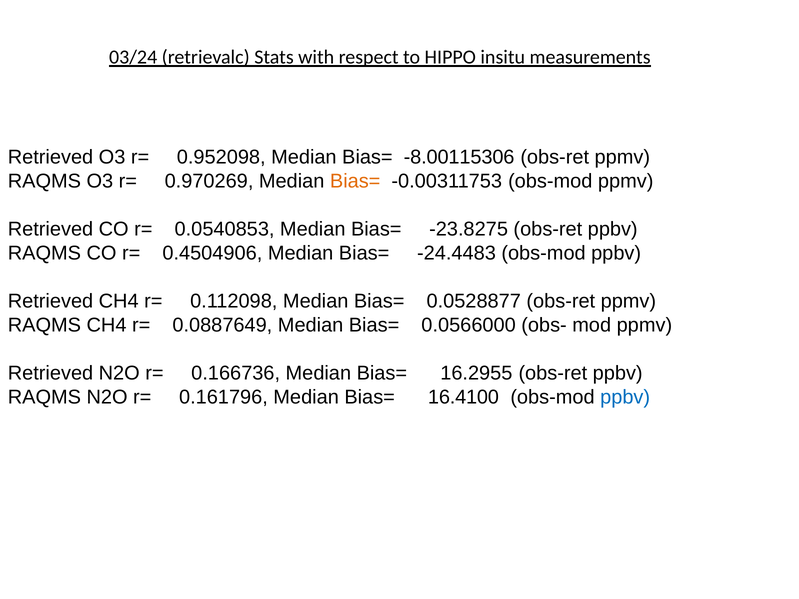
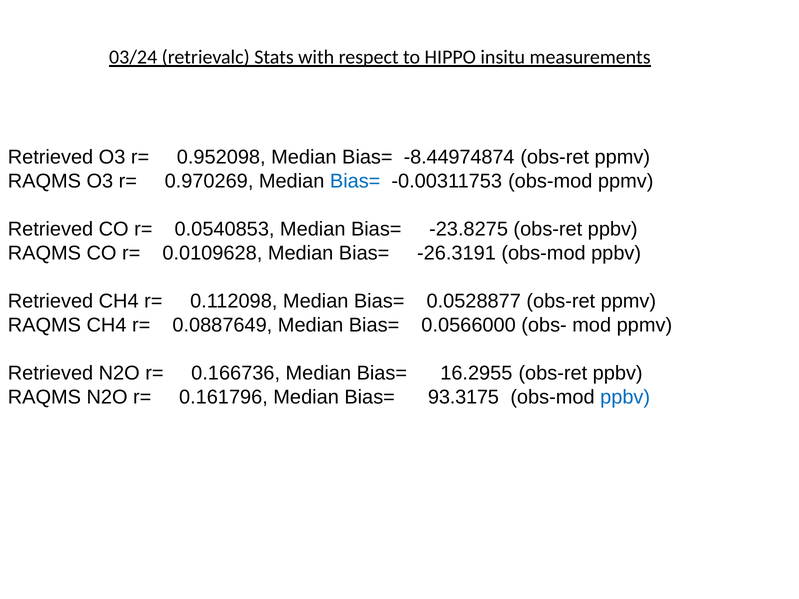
-8.00115306: -8.00115306 -> -8.44974874
Bias= at (355, 181) colour: orange -> blue
0.4504906: 0.4504906 -> 0.0109628
-24.4483: -24.4483 -> -26.3191
16.4100: 16.4100 -> 93.3175
